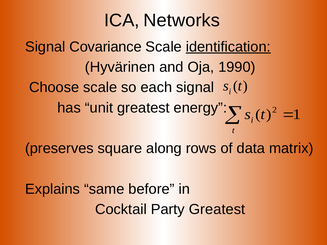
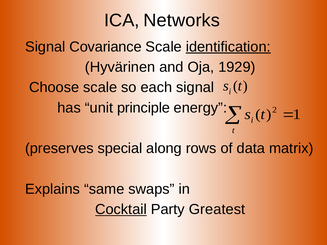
1990: 1990 -> 1929
unit greatest: greatest -> principle
square: square -> special
before: before -> swaps
Cocktail underline: none -> present
